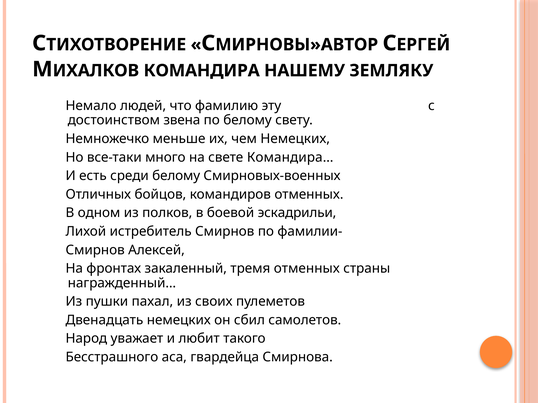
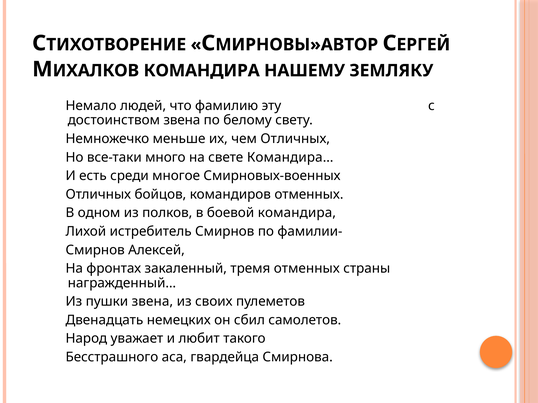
чем Немецких: Немецких -> Отличных
среди белому: белому -> многое
боевой эскадрильи: эскадрильи -> командира
пушки пахал: пахал -> звена
